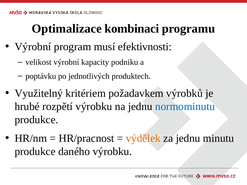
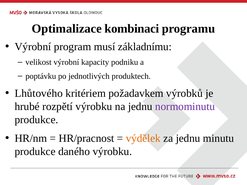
efektivnosti: efektivnosti -> základnímu
Využitelný: Využitelný -> Lhůtového
normominutu colour: blue -> purple
